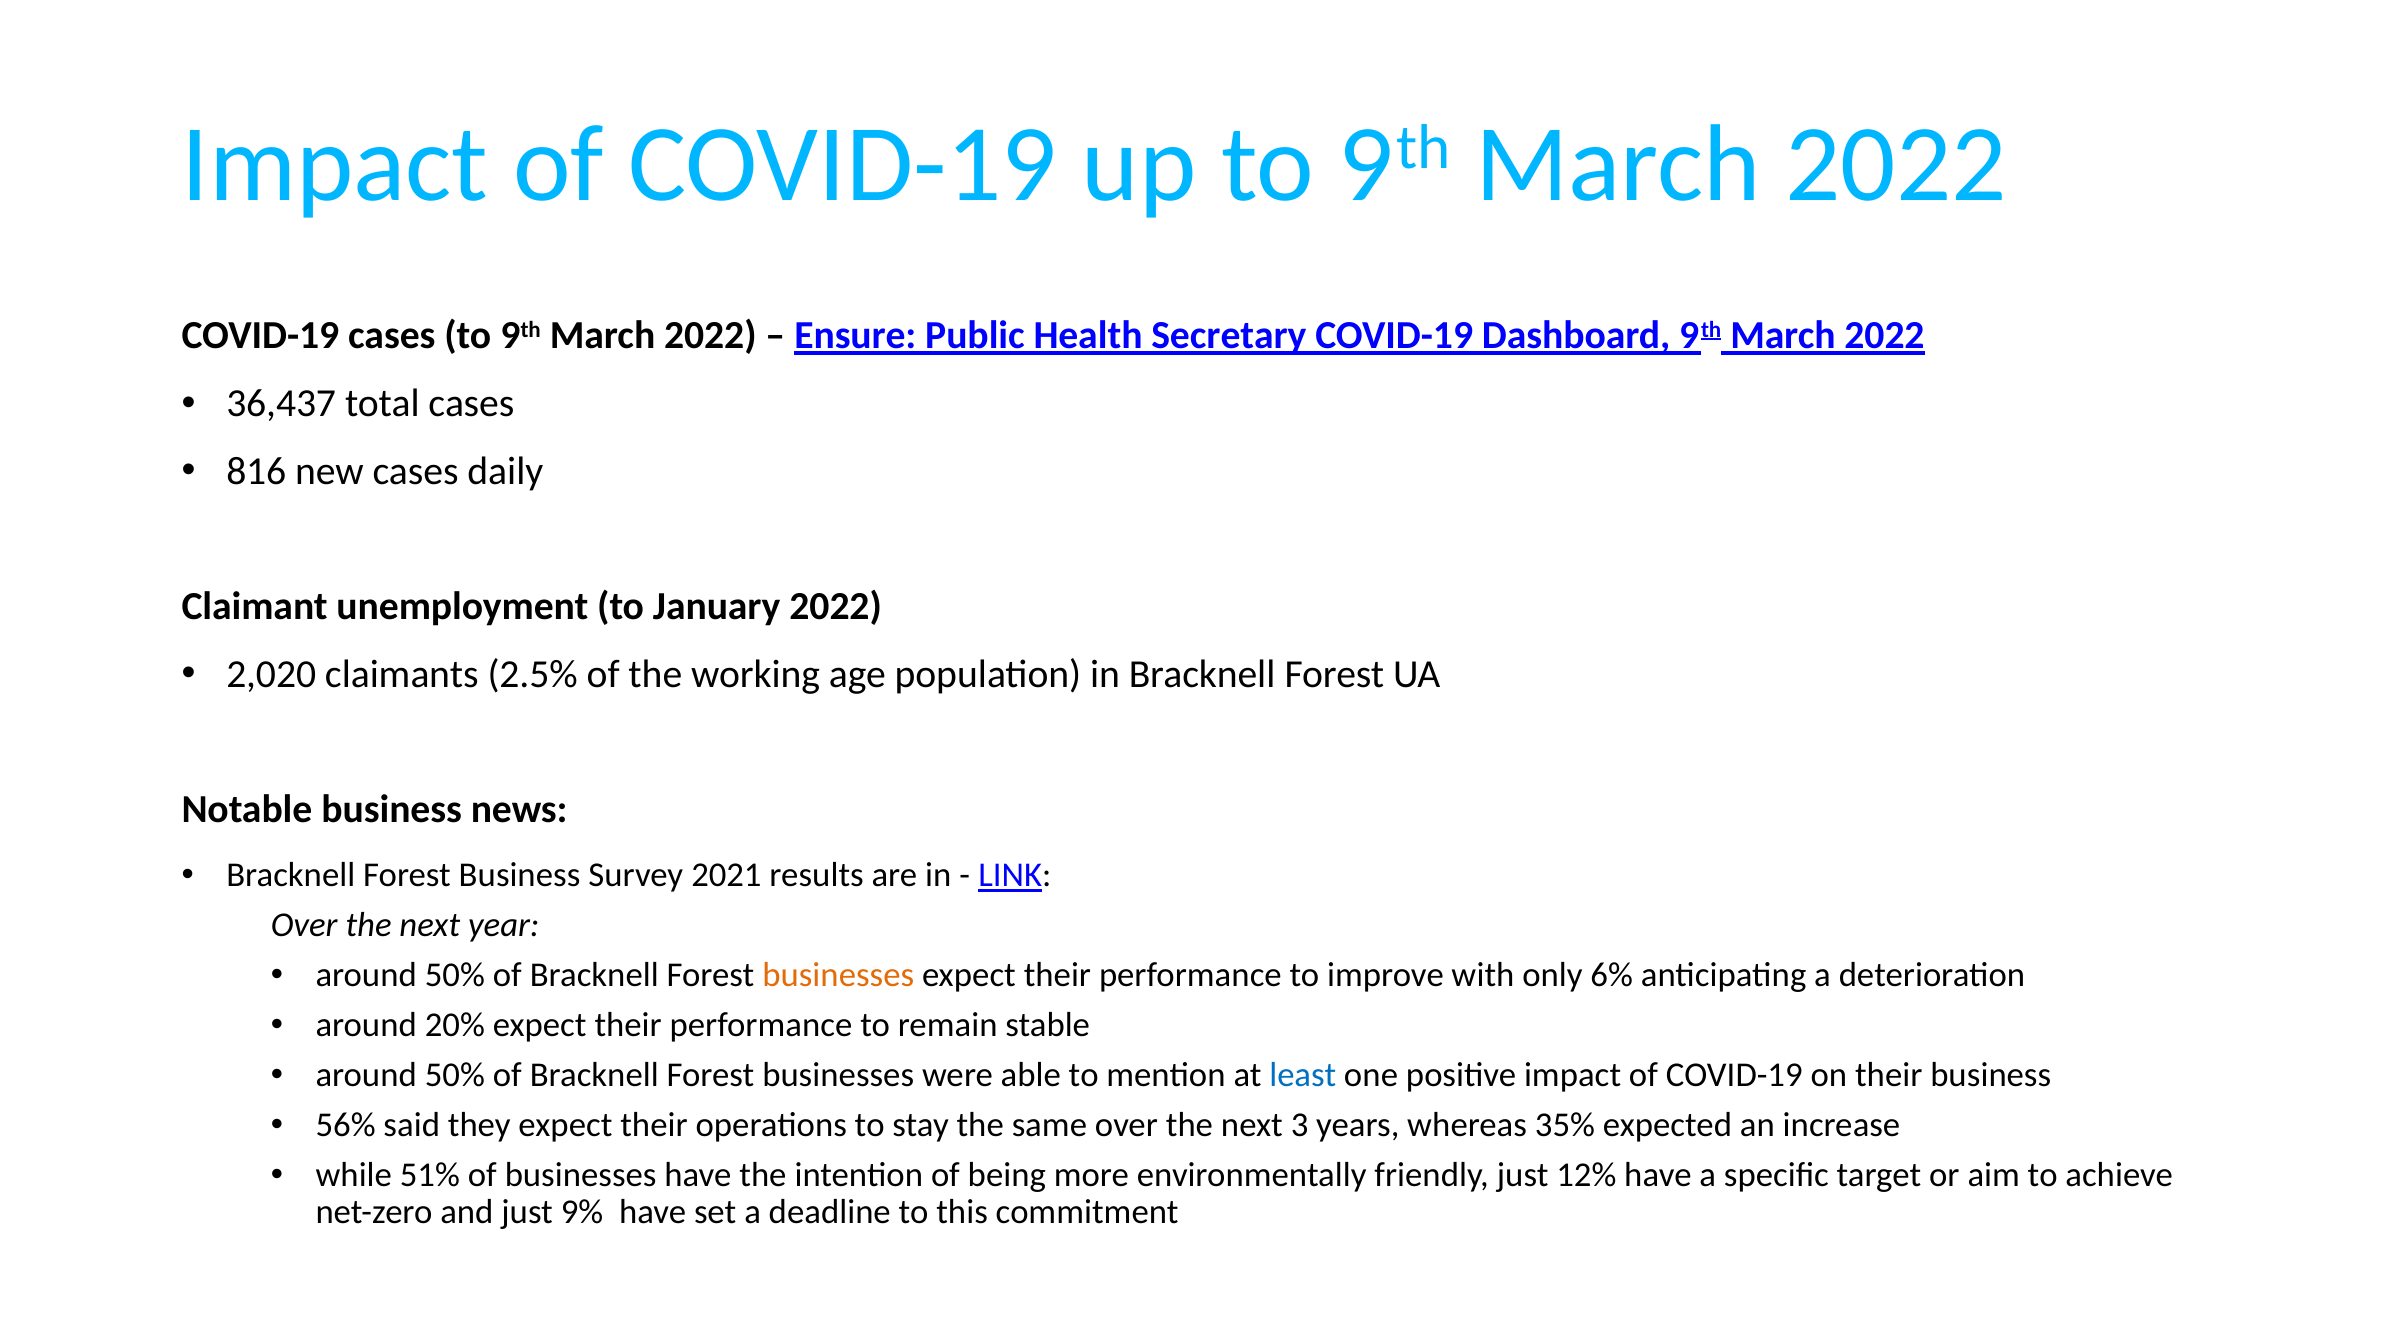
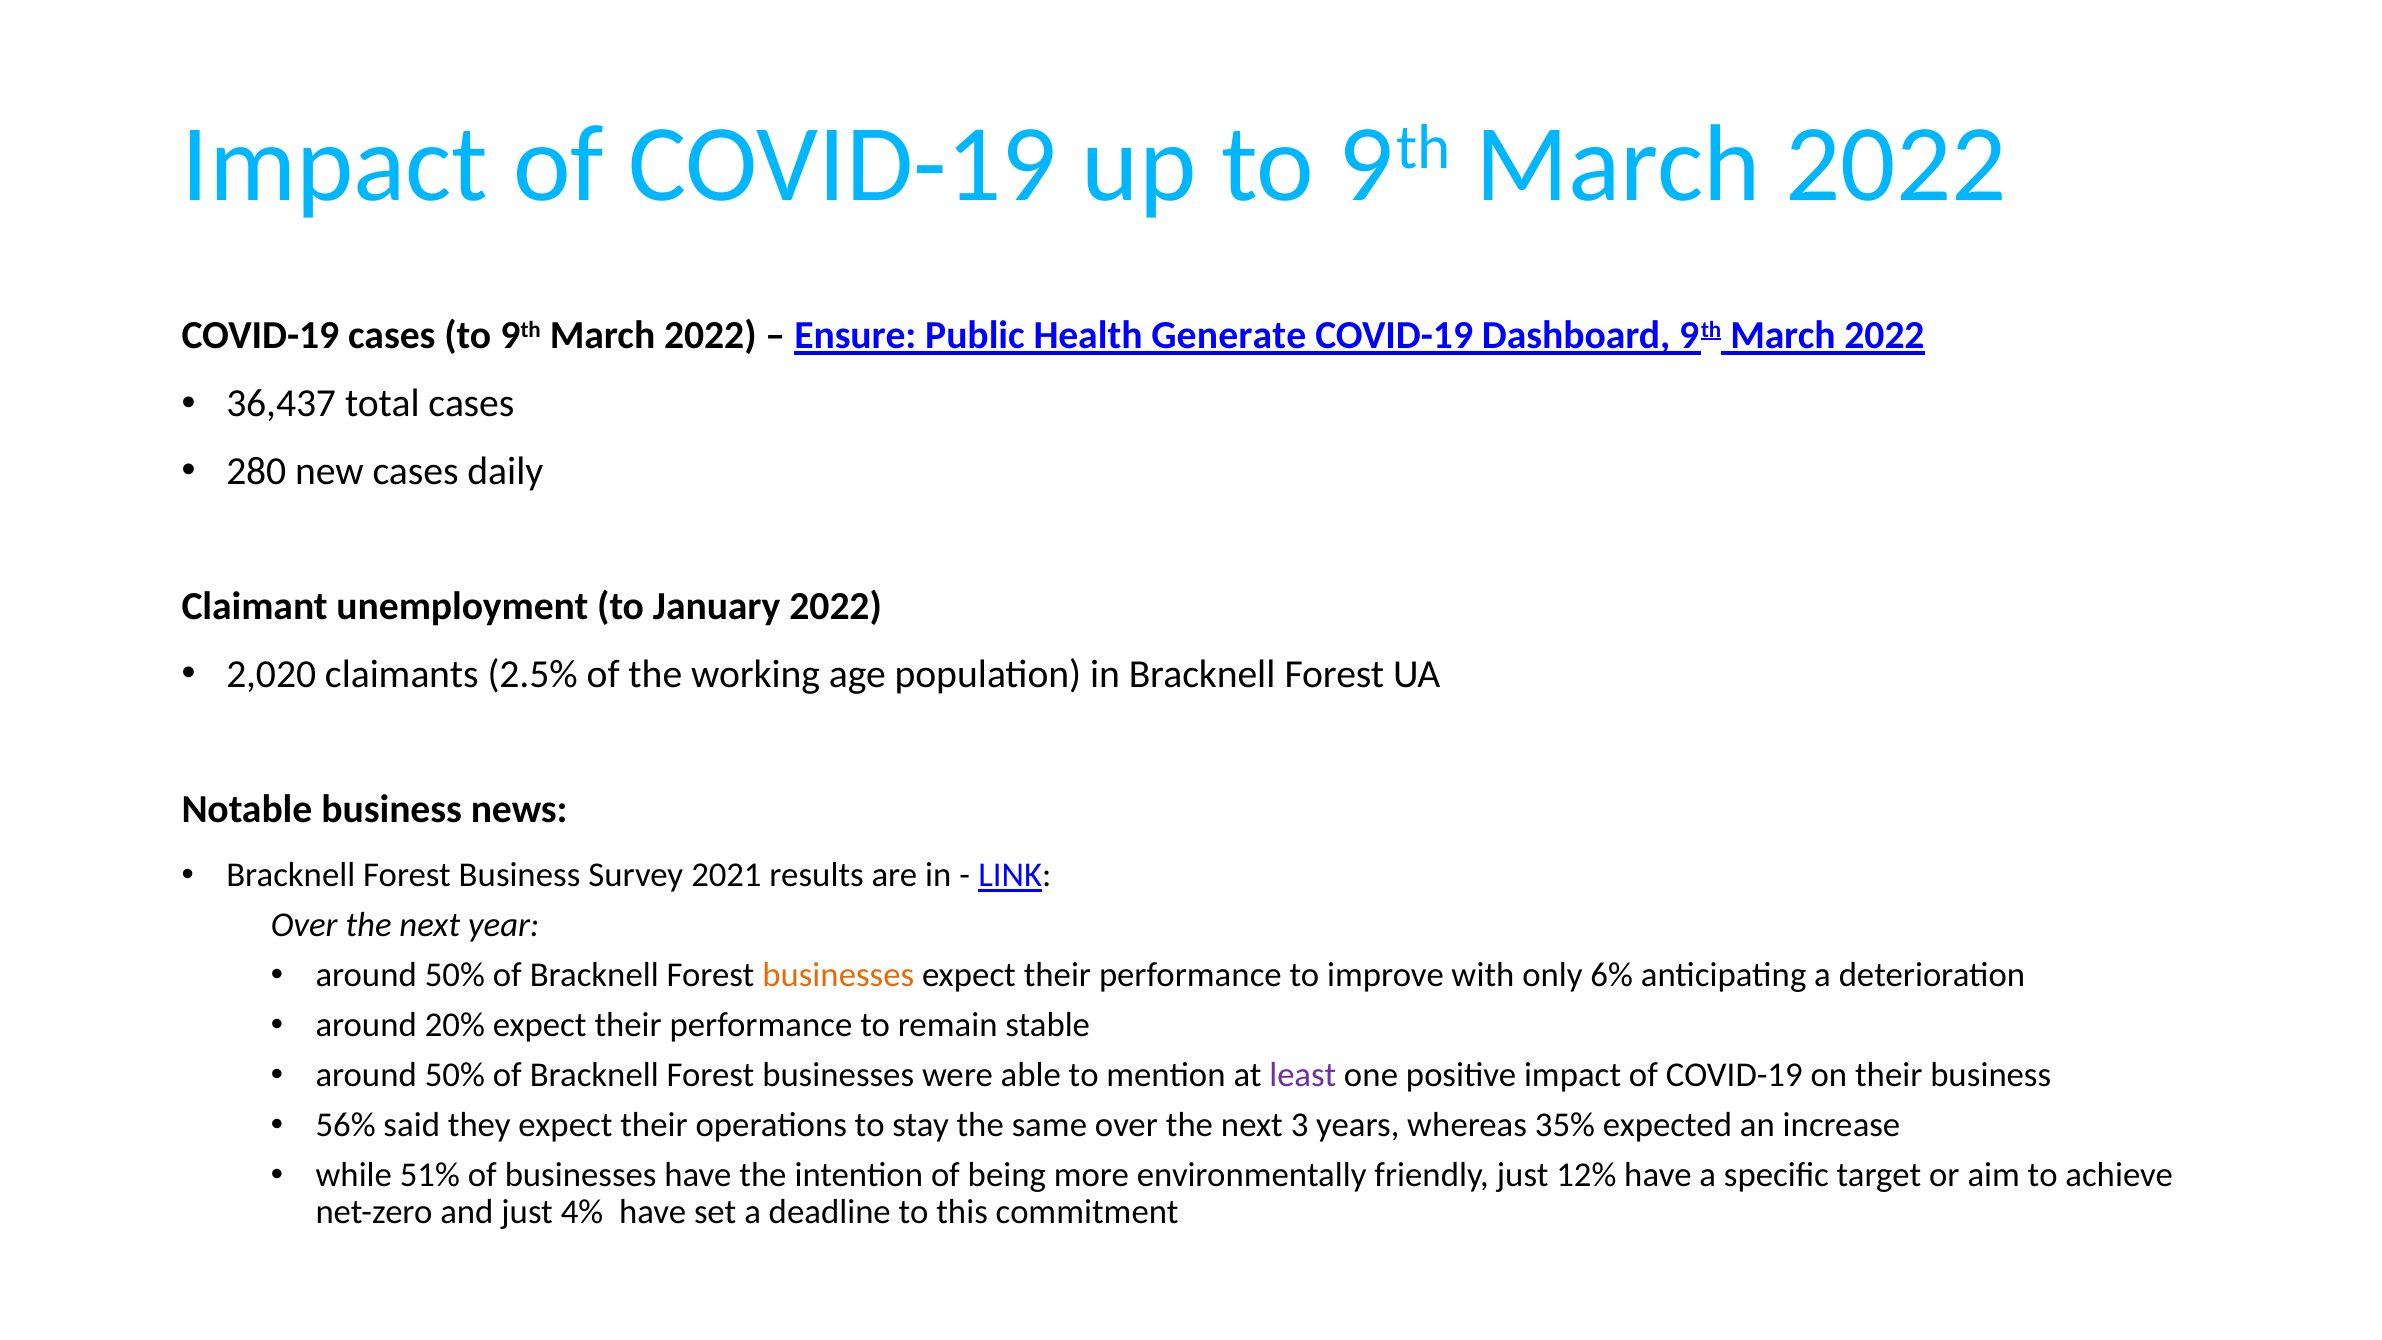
Secretary: Secretary -> Generate
816: 816 -> 280
least colour: blue -> purple
9%: 9% -> 4%
